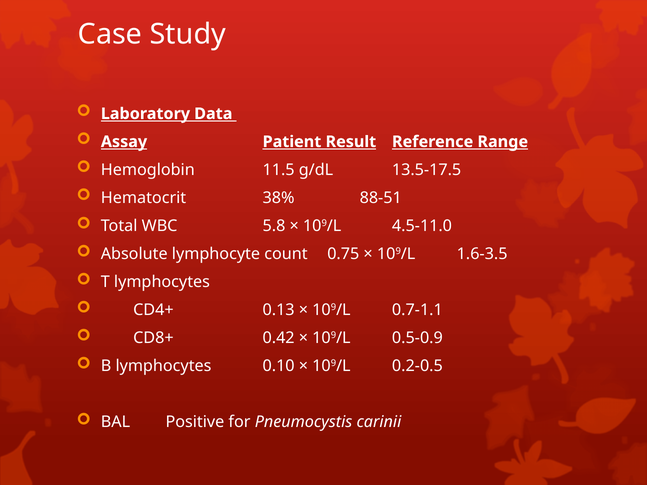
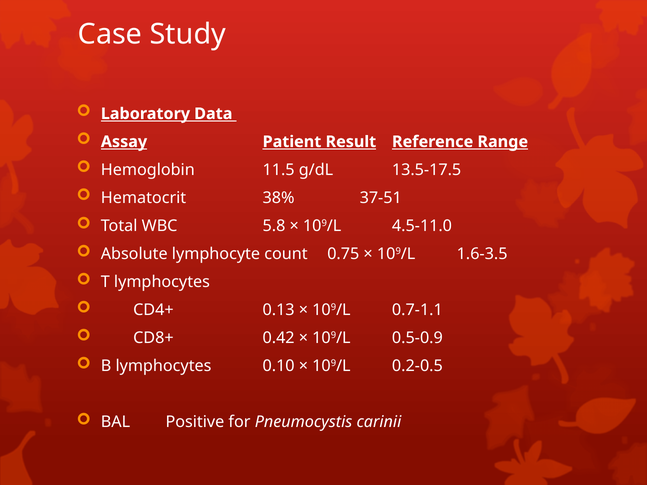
88-51: 88-51 -> 37-51
